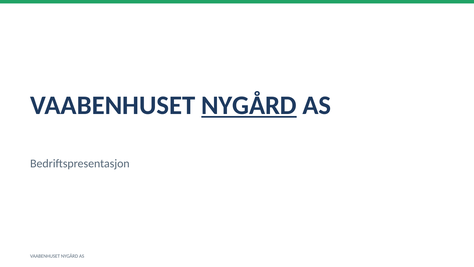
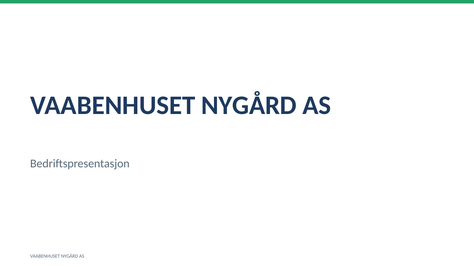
NYGÅRD at (249, 105) underline: present -> none
